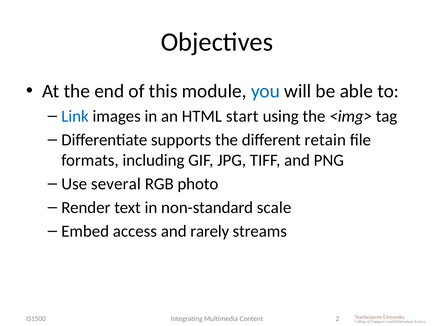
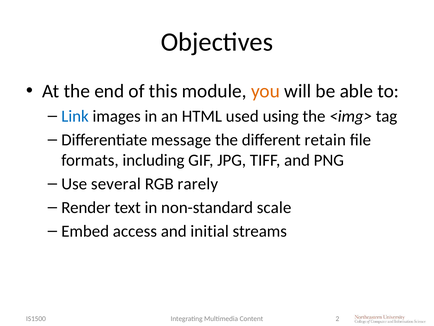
you colour: blue -> orange
start: start -> used
supports: supports -> message
photo: photo -> rarely
rarely: rarely -> initial
